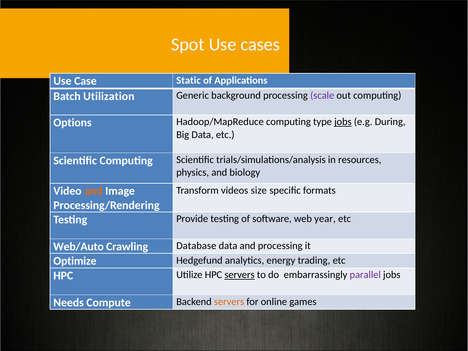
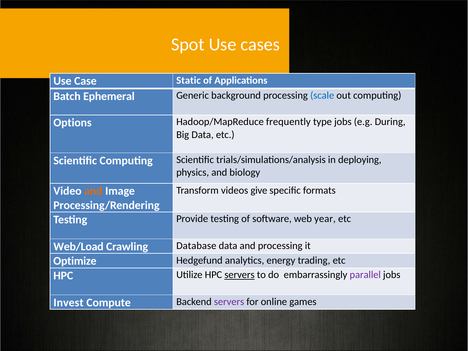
Utilization: Utilization -> Ephemeral
scale colour: purple -> blue
Hadoop/MapReduce computing: computing -> frequently
jobs at (343, 122) underline: present -> none
resources: resources -> deploying
size: size -> give
Web/Auto: Web/Auto -> Web/Load
Needs: Needs -> Invest
servers at (229, 302) colour: orange -> purple
